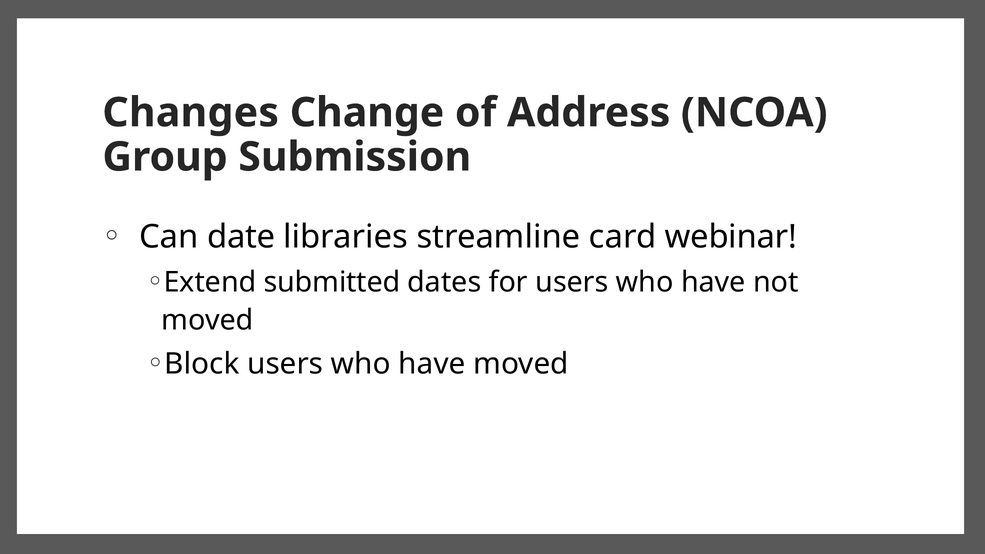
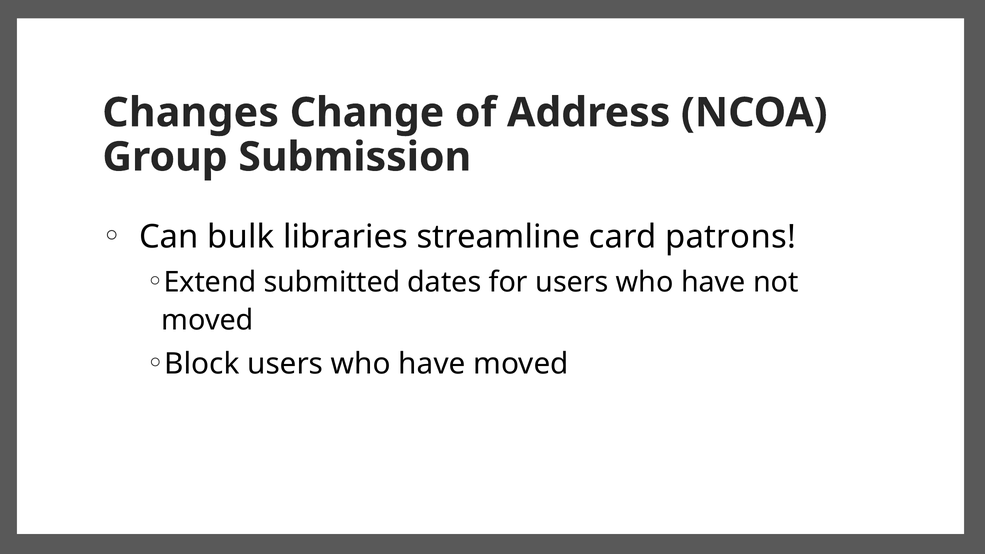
date: date -> bulk
webinar: webinar -> patrons
